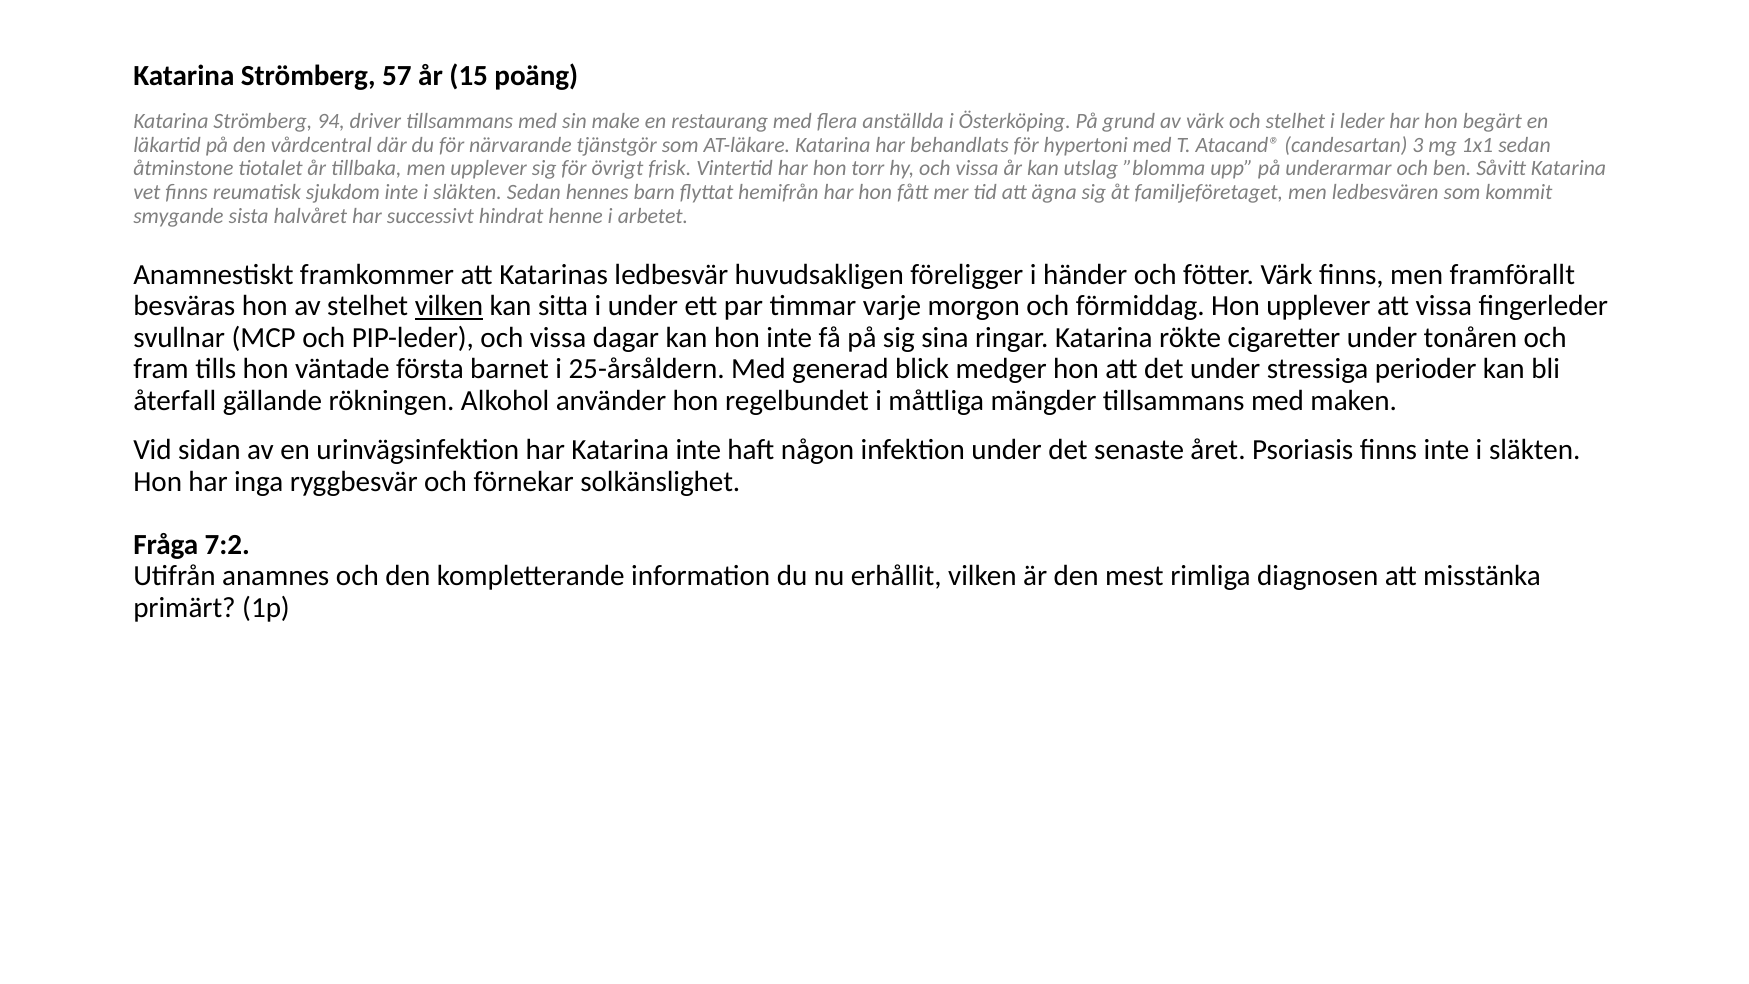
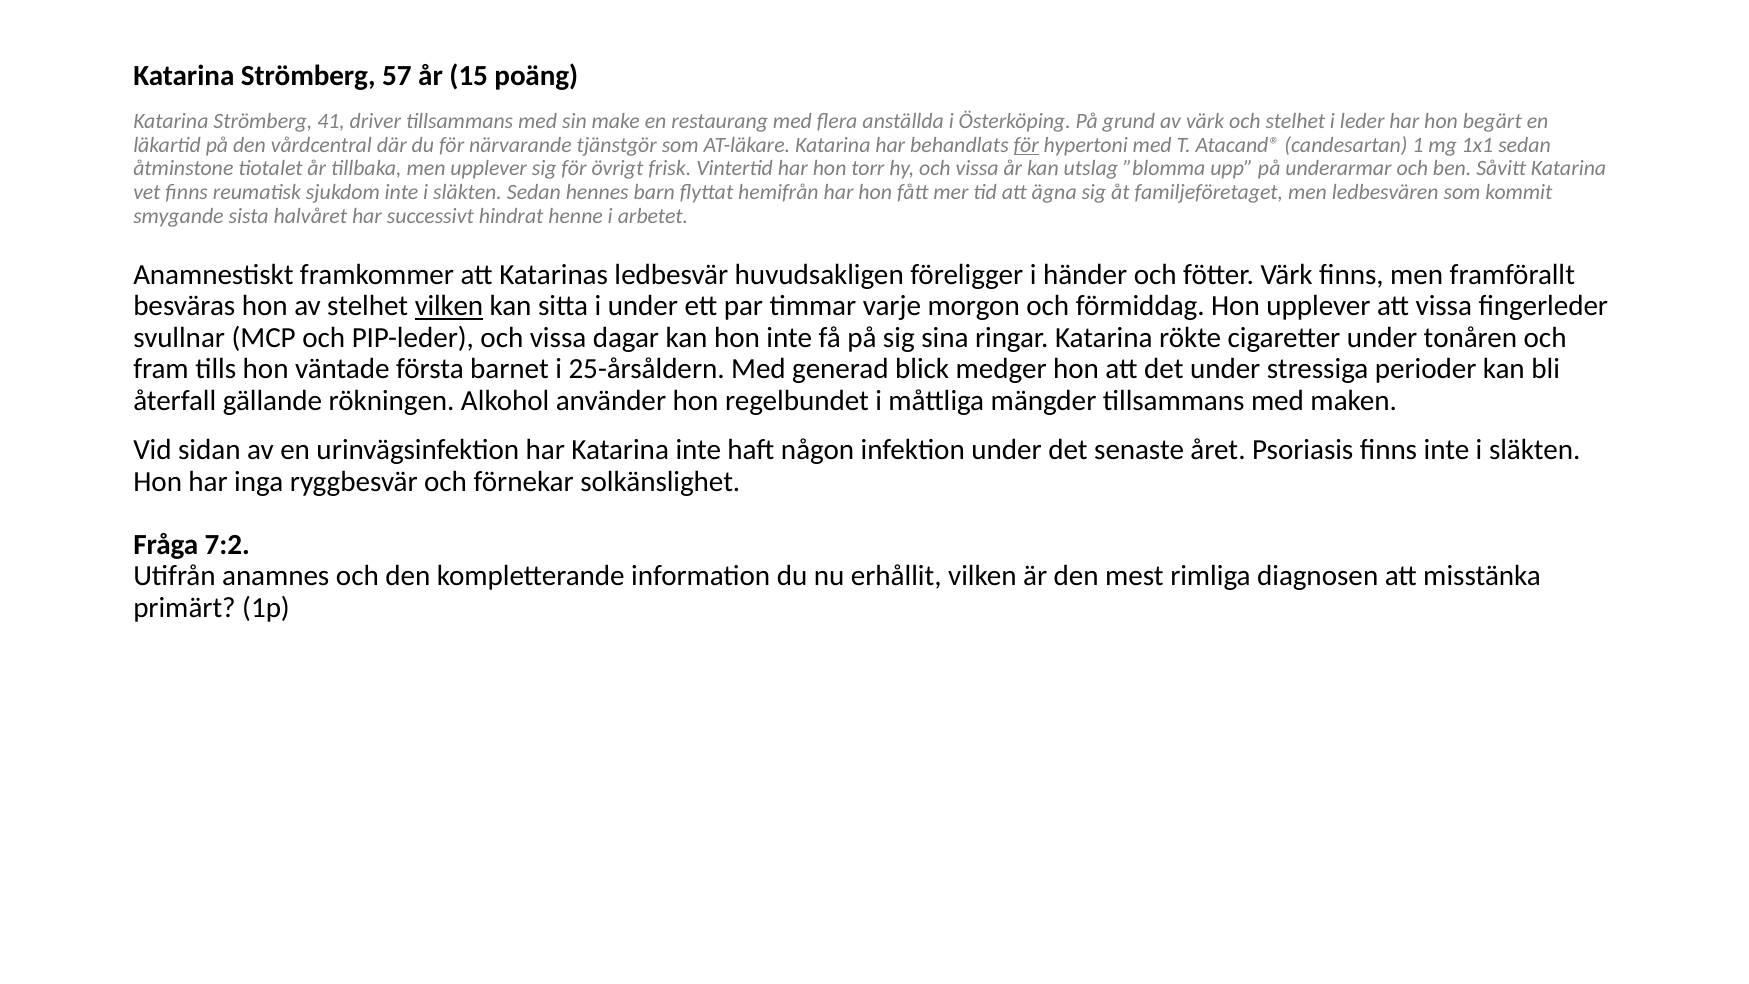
94: 94 -> 41
för at (1026, 145) underline: none -> present
3: 3 -> 1
